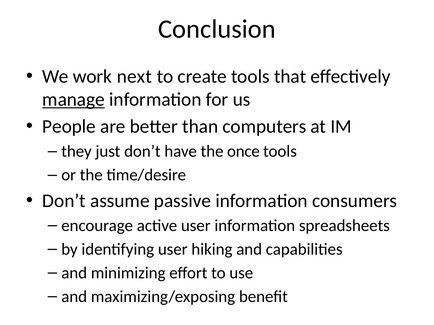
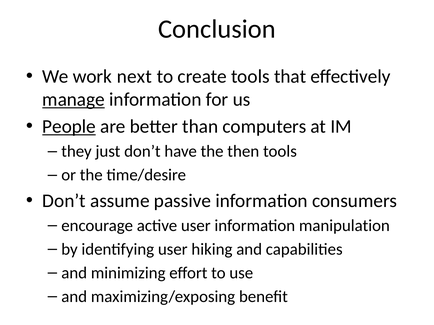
People underline: none -> present
once: once -> then
spreadsheets: spreadsheets -> manipulation
